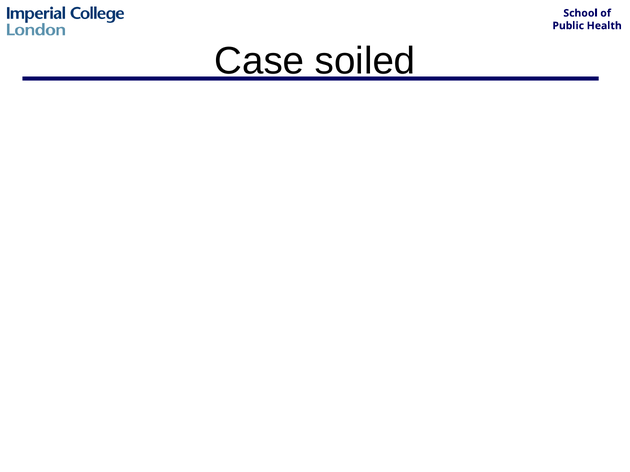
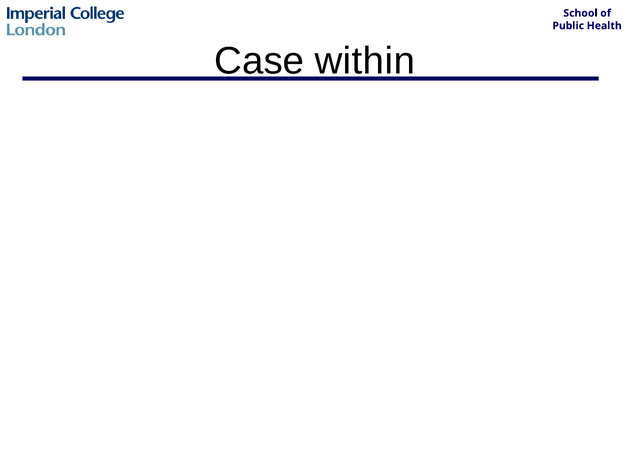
soiled: soiled -> within
